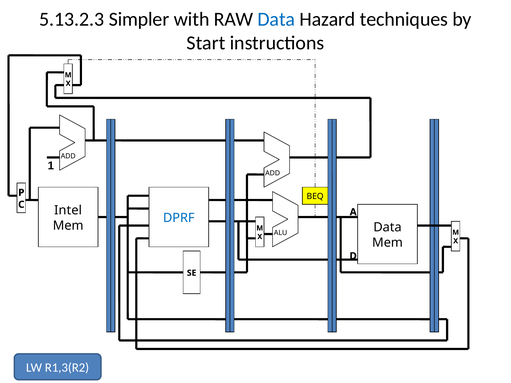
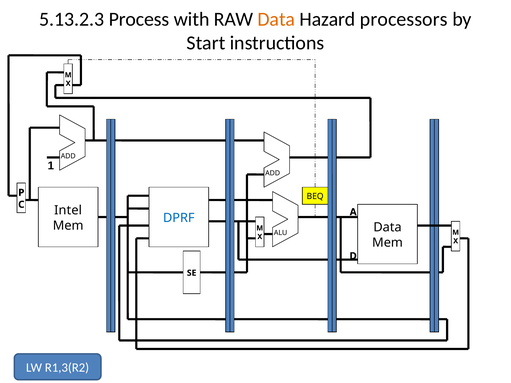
Simpler: Simpler -> Process
Data at (276, 19) colour: blue -> orange
techniques: techniques -> processors
